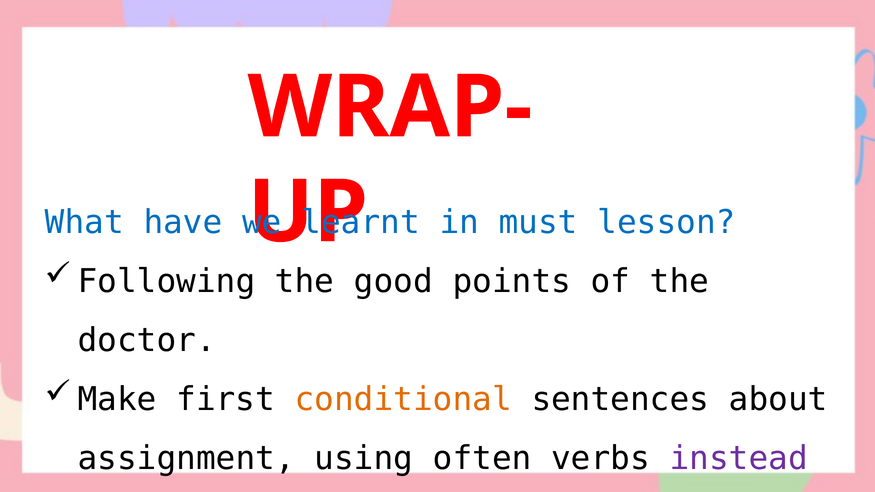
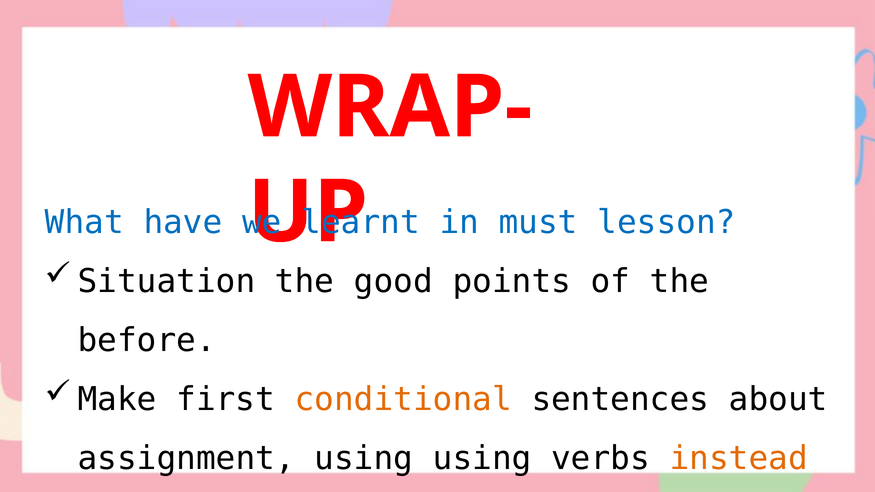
Following: Following -> Situation
doctor: doctor -> before
using often: often -> using
instead colour: purple -> orange
